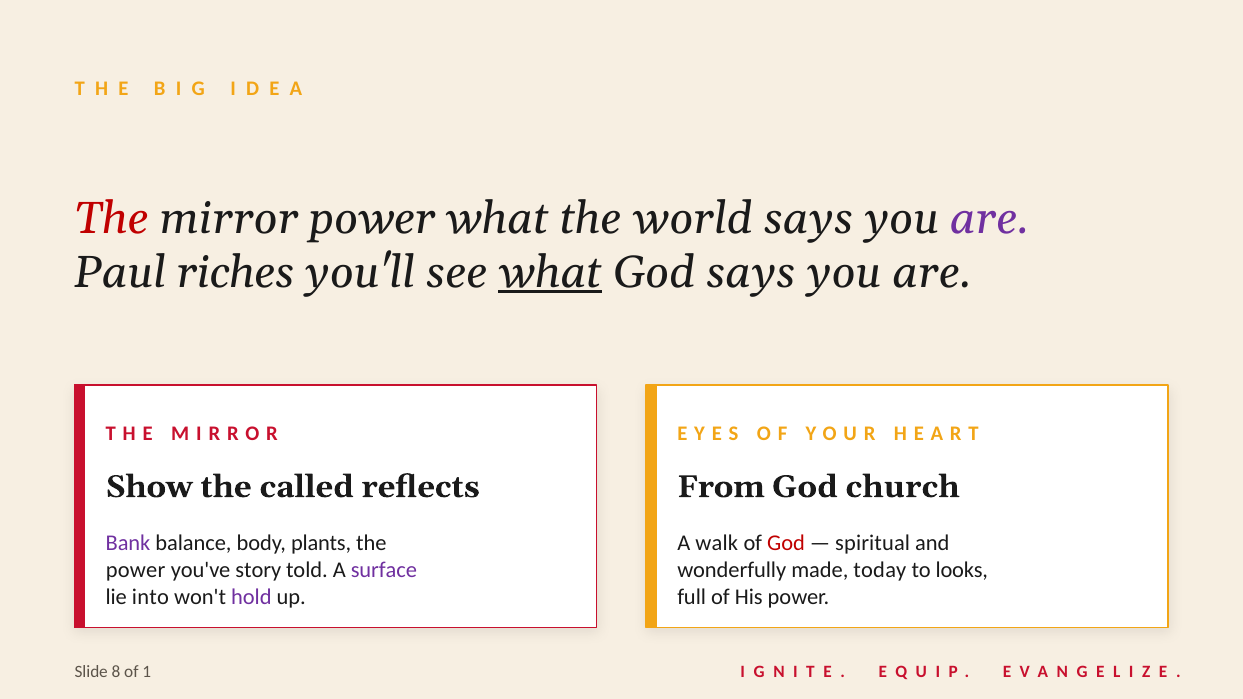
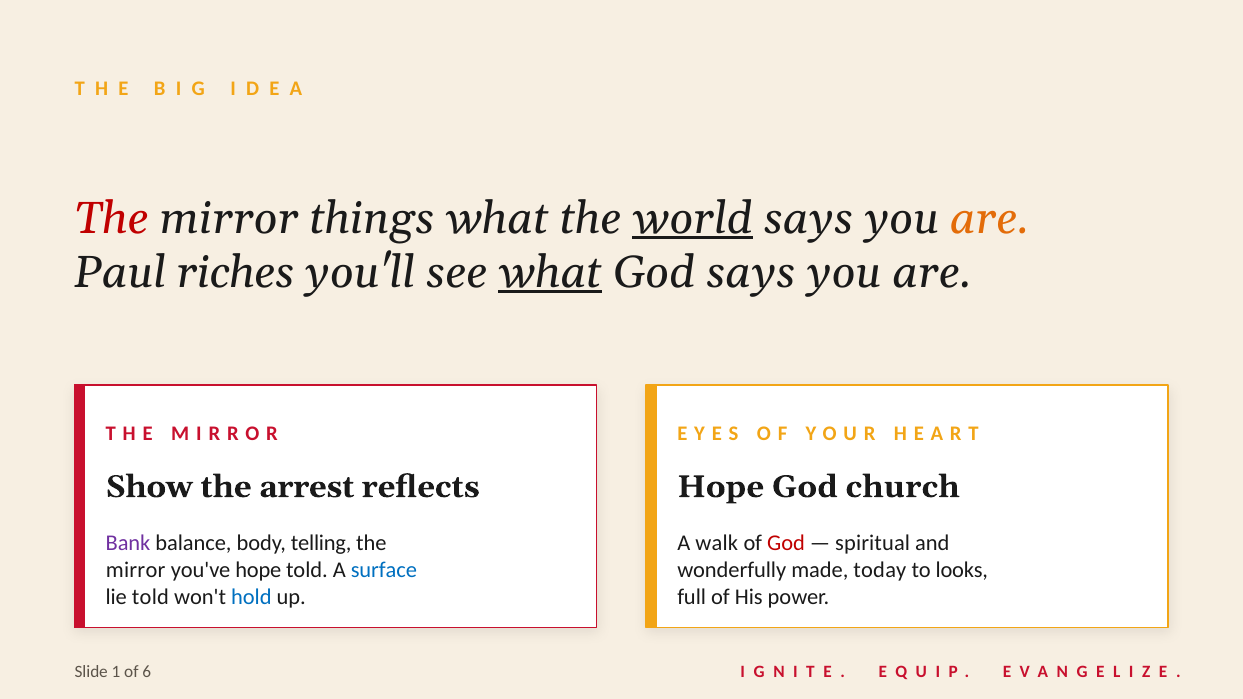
mirror power: power -> things
world underline: none -> present
are at (990, 219) colour: purple -> orange
called: called -> arrest
From at (721, 487): From -> Hope
plants: plants -> telling
power at (136, 570): power -> mirror
you've story: story -> hope
surface colour: purple -> blue
lie into: into -> told
hold colour: purple -> blue
8: 8 -> 1
1: 1 -> 6
